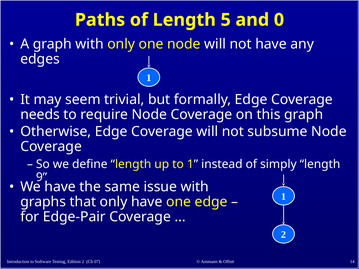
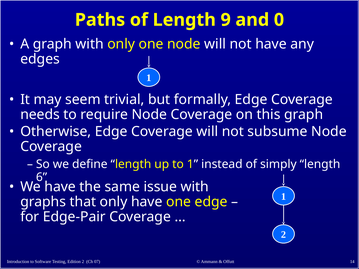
5: 5 -> 9
9: 9 -> 6
